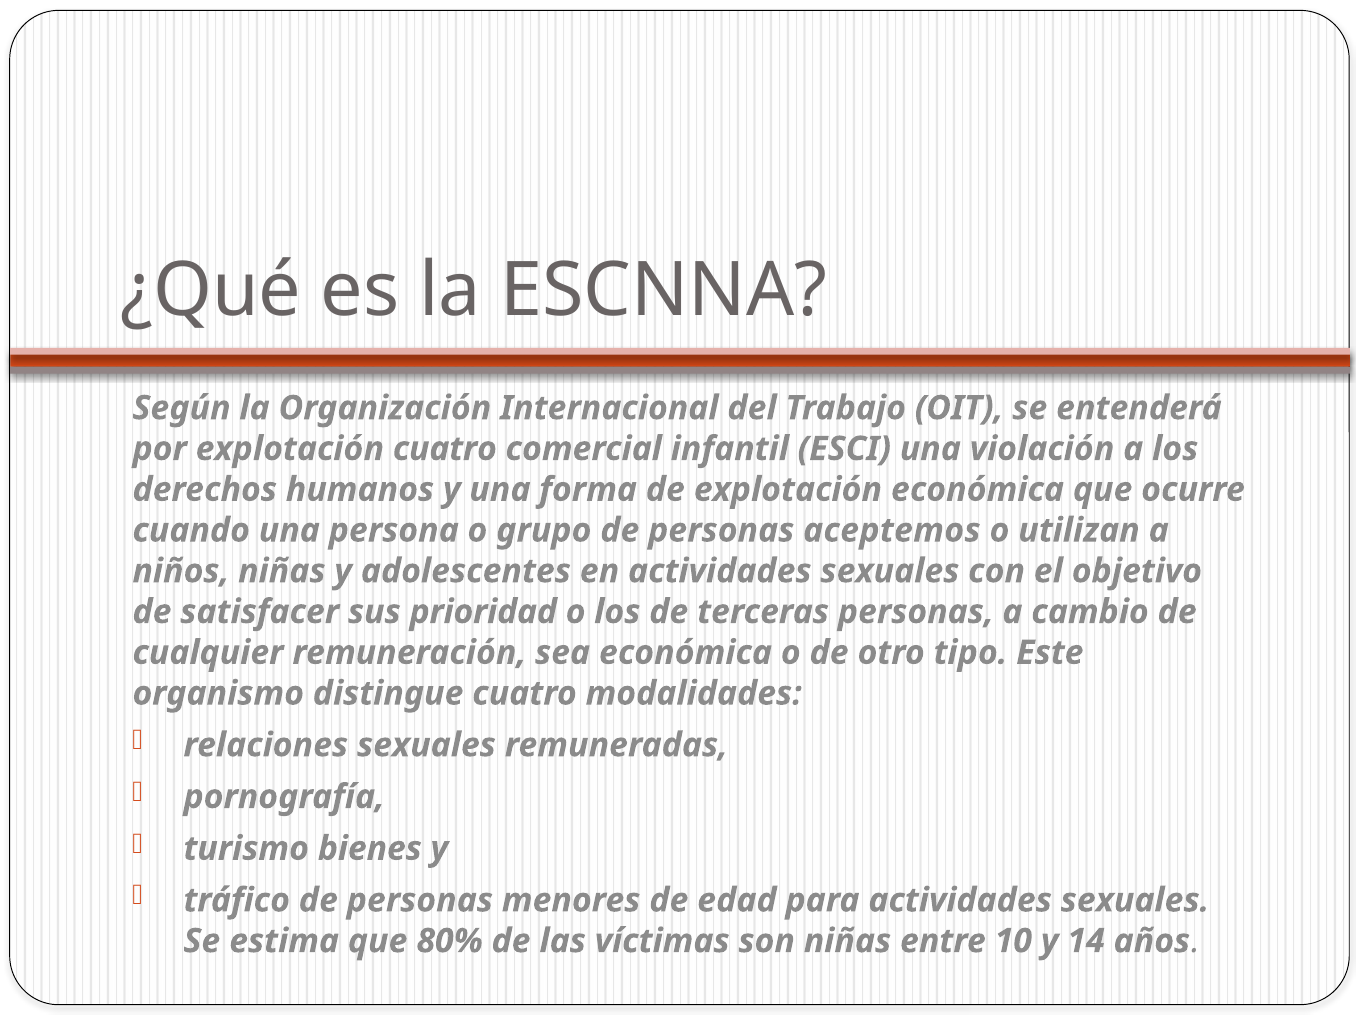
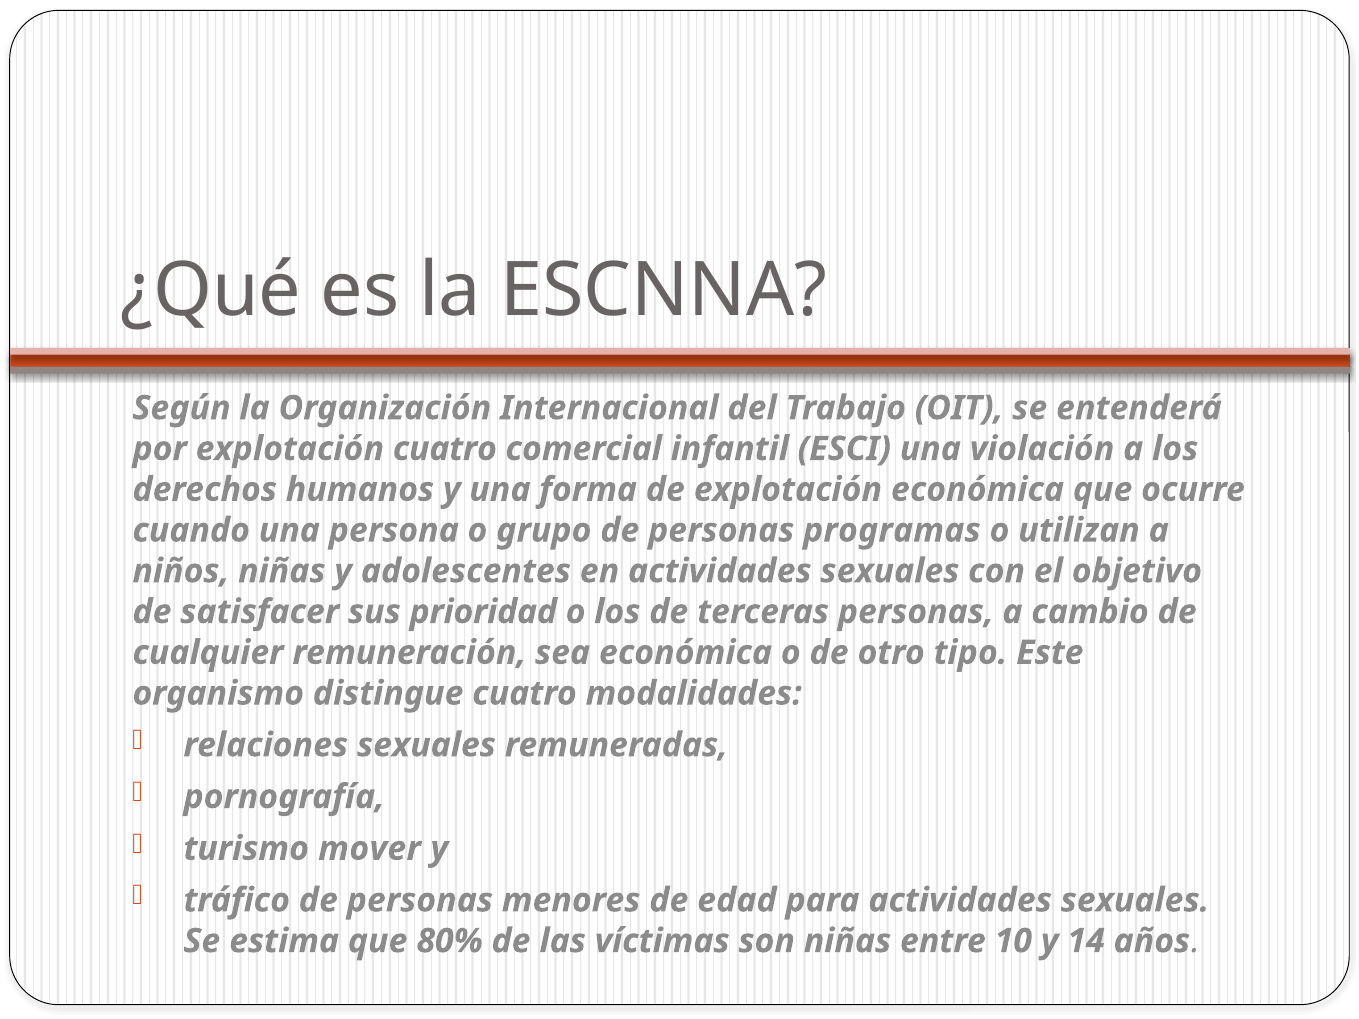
aceptemos: aceptemos -> programas
bienes: bienes -> mover
